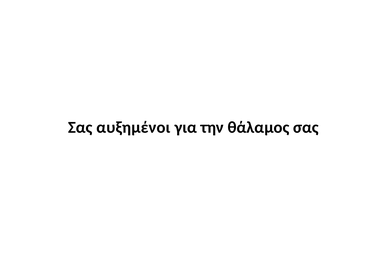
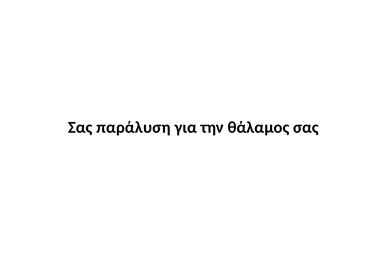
αυξημένοι: αυξημένοι -> παράλυση
